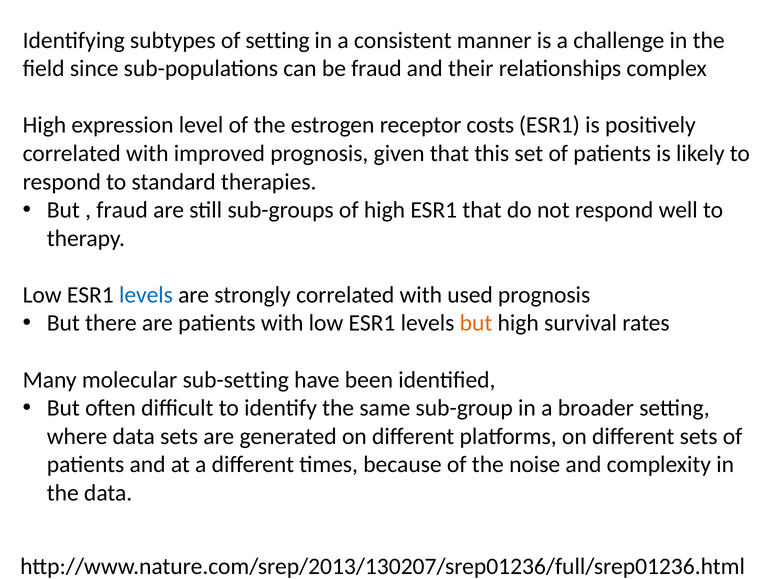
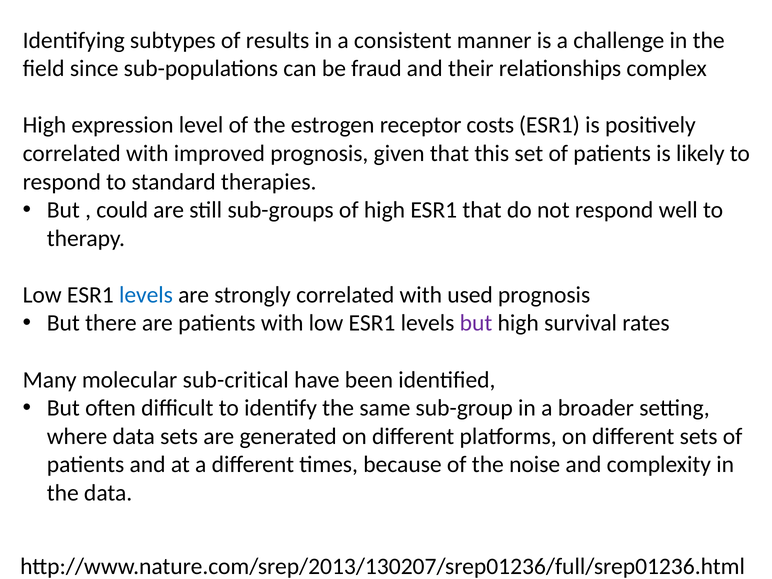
of setting: setting -> results
fraud at (122, 210): fraud -> could
but at (476, 323) colour: orange -> purple
sub-setting: sub-setting -> sub-critical
